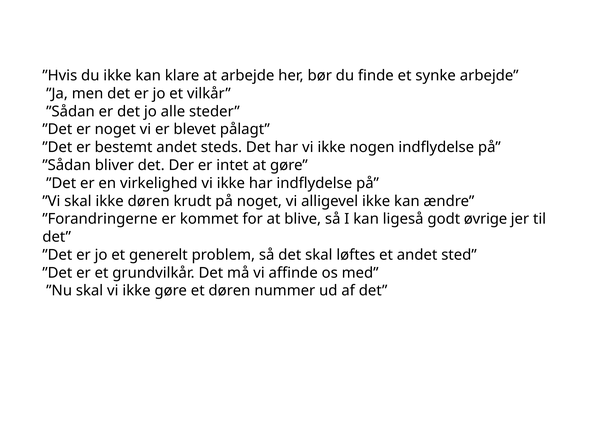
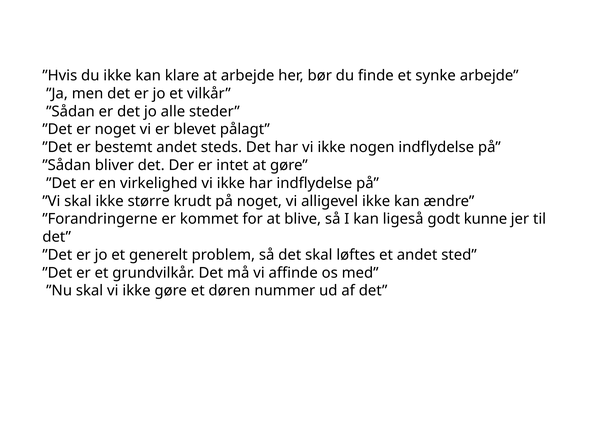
ikke døren: døren -> større
øvrige: øvrige -> kunne
